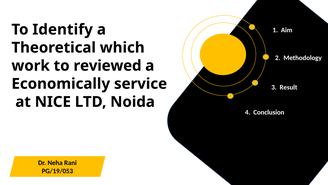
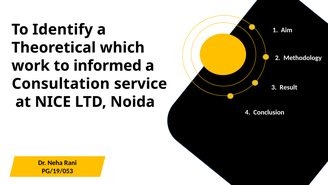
reviewed: reviewed -> informed
Economically: Economically -> Consultation
